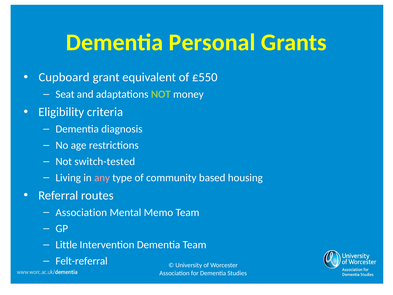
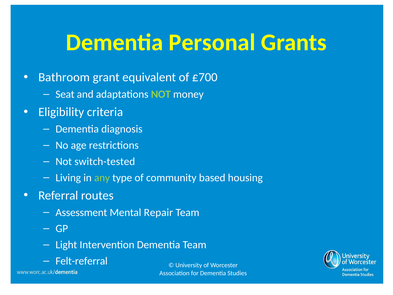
Cupboard: Cupboard -> Bathroom
£550: £550 -> £700
any colour: pink -> light green
Association at (81, 212): Association -> Assessment
Memo: Memo -> Repair
Little: Little -> Light
